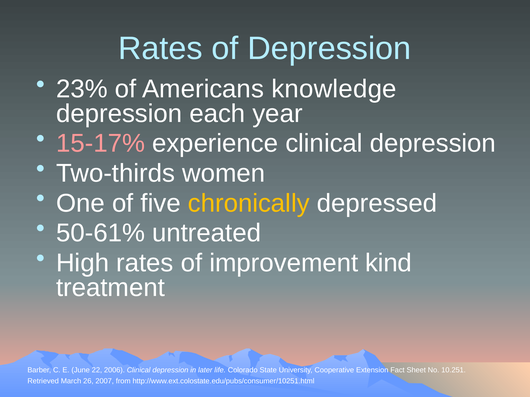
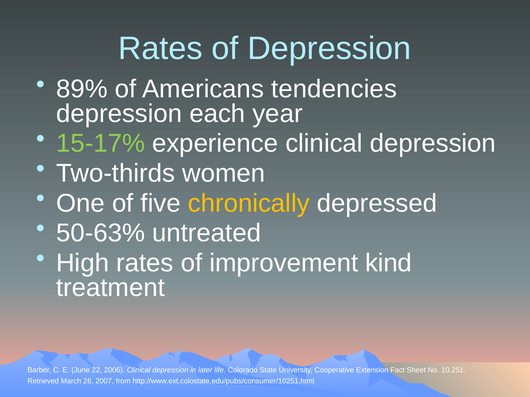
23%: 23% -> 89%
knowledge: knowledge -> tendencies
15-17% colour: pink -> light green
50-61%: 50-61% -> 50-63%
